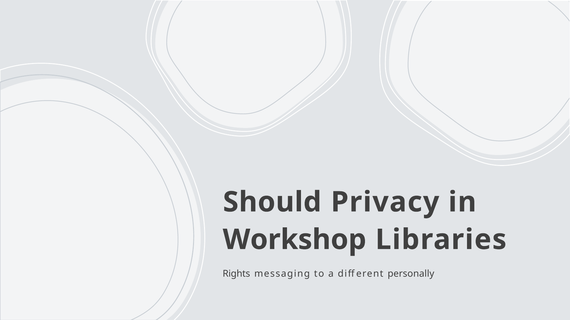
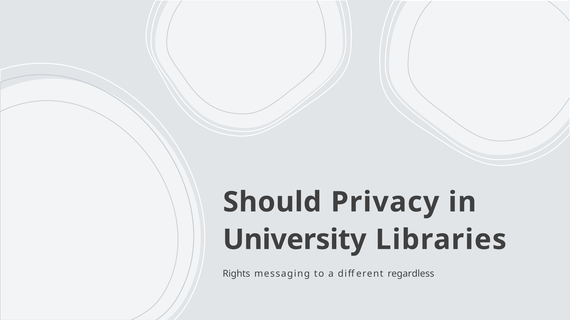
Workshop: Workshop -> University
personally: personally -> regardless
